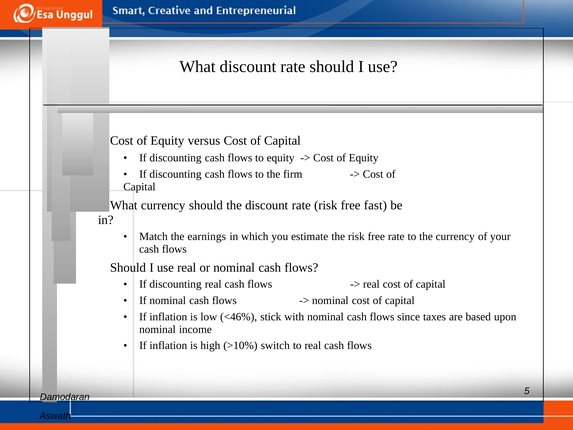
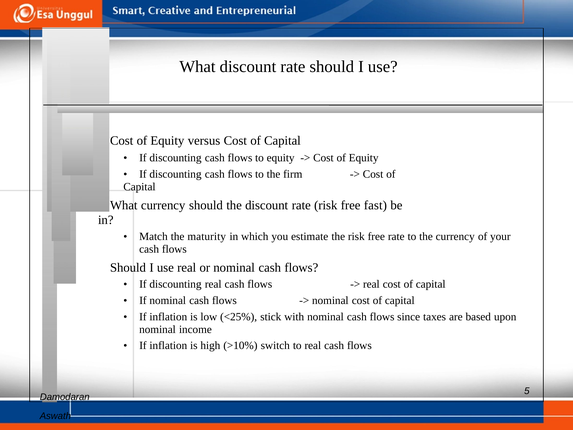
earnings: earnings -> maturity
<46%: <46% -> <25%
